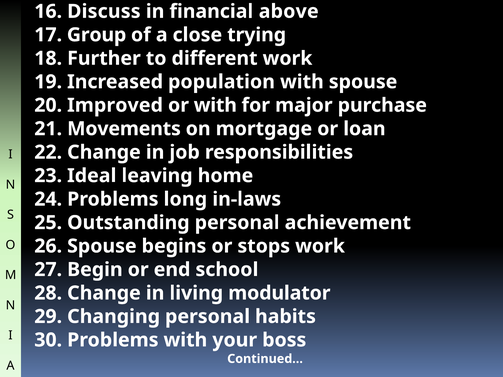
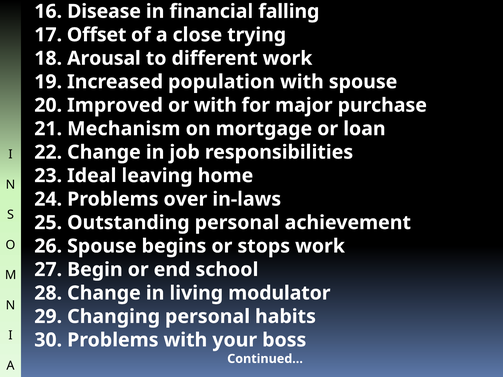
Discuss: Discuss -> Disease
above: above -> falling
Group: Group -> Offset
Further: Further -> Arousal
Movements: Movements -> Mechanism
long: long -> over
